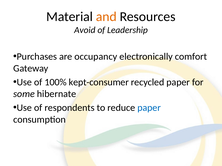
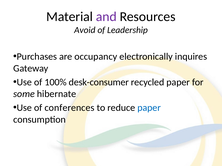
and colour: orange -> purple
comfort: comfort -> inquires
kept-consumer: kept-consumer -> desk-consumer
respondents: respondents -> conferences
